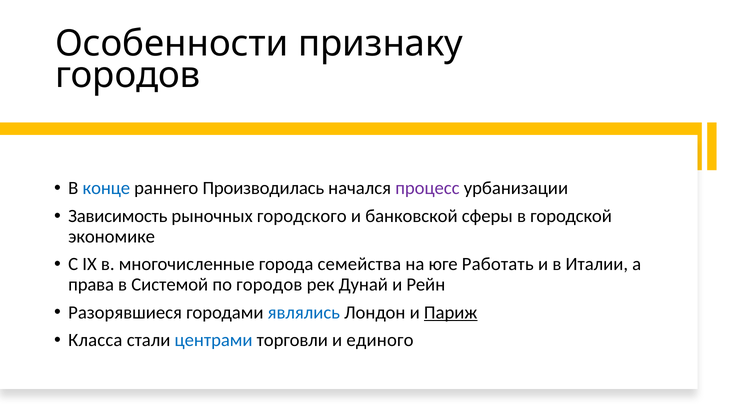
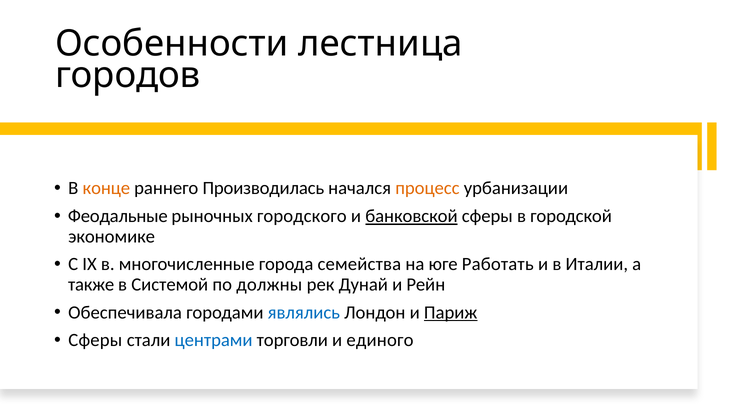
признаку: признаку -> лестница
конце colour: blue -> orange
процесс colour: purple -> orange
Зависимость: Зависимость -> Феодальные
банковской underline: none -> present
права: права -> также
по городов: городов -> должны
Разорявшиеся: Разорявшиеся -> Обеспечивала
Класса at (95, 340): Класса -> Сферы
